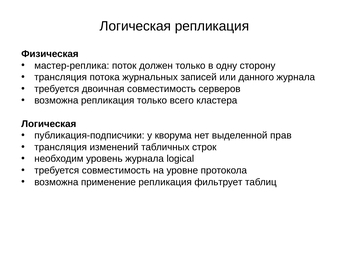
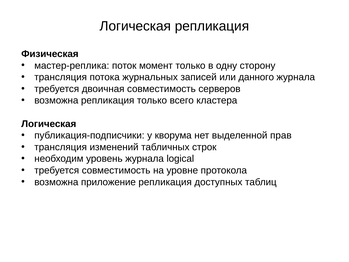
должен: должен -> момент
применение: применение -> приложение
фильтрует: фильтрует -> доступных
